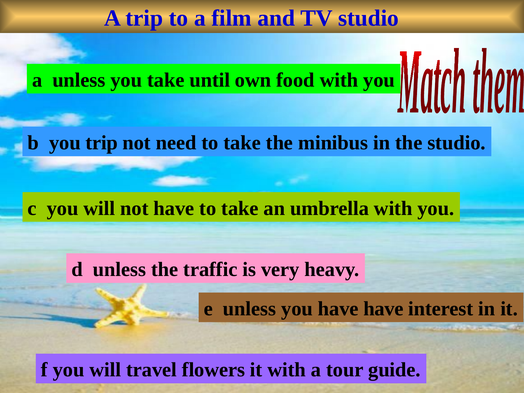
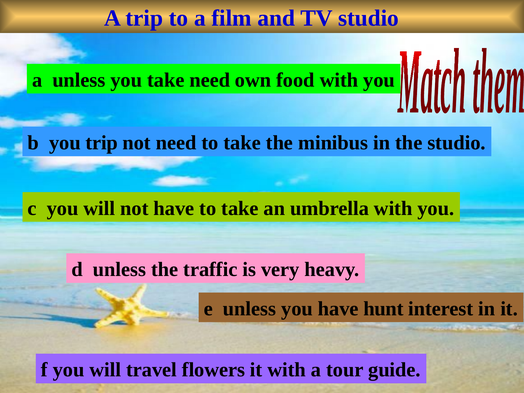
take until: until -> need
have have: have -> hunt
